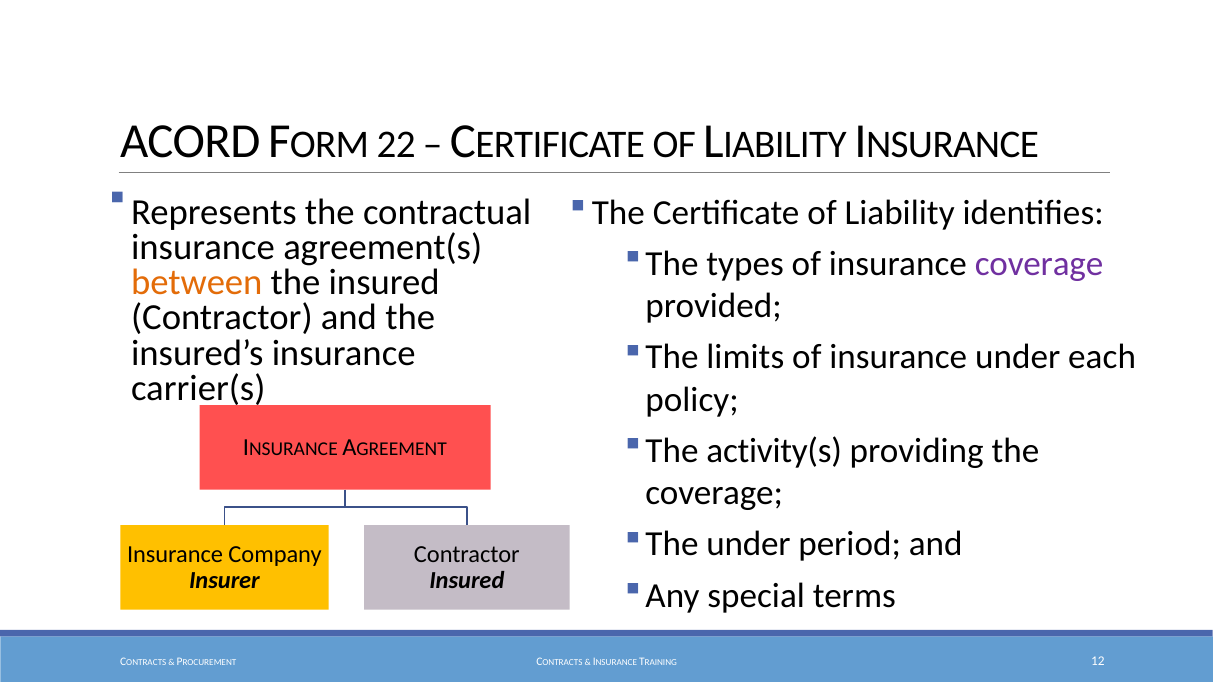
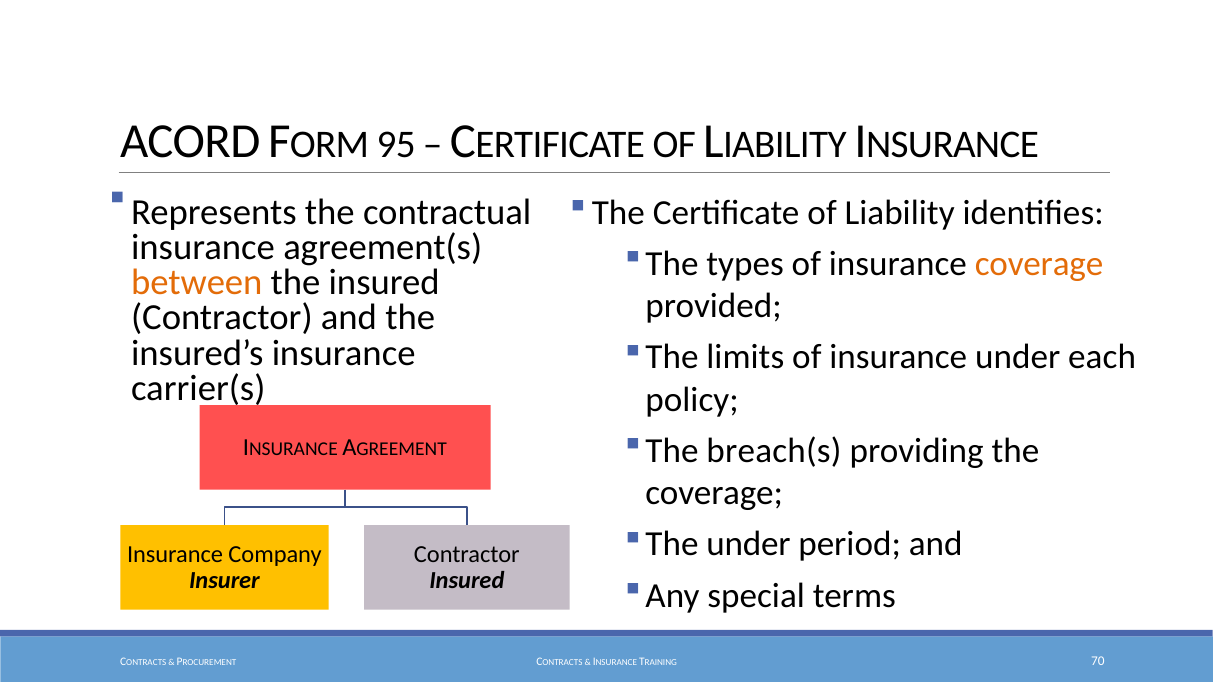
22: 22 -> 95
coverage at (1039, 264) colour: purple -> orange
activity(s: activity(s -> breach(s
12: 12 -> 70
